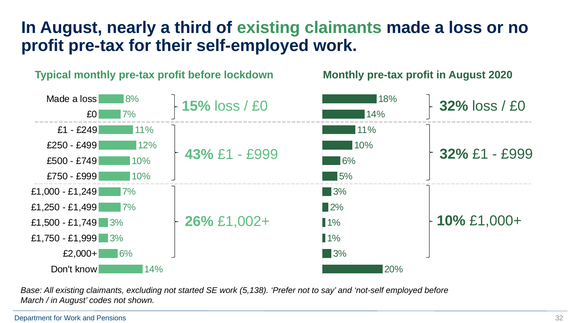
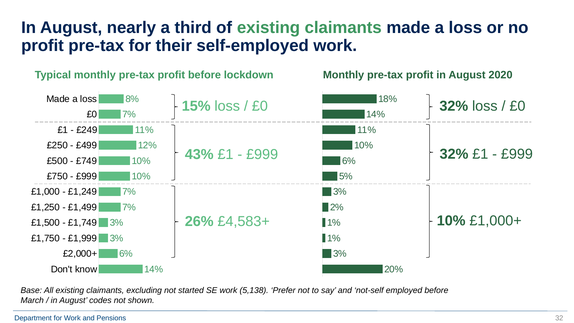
£1,002+: £1,002+ -> £4,583+
